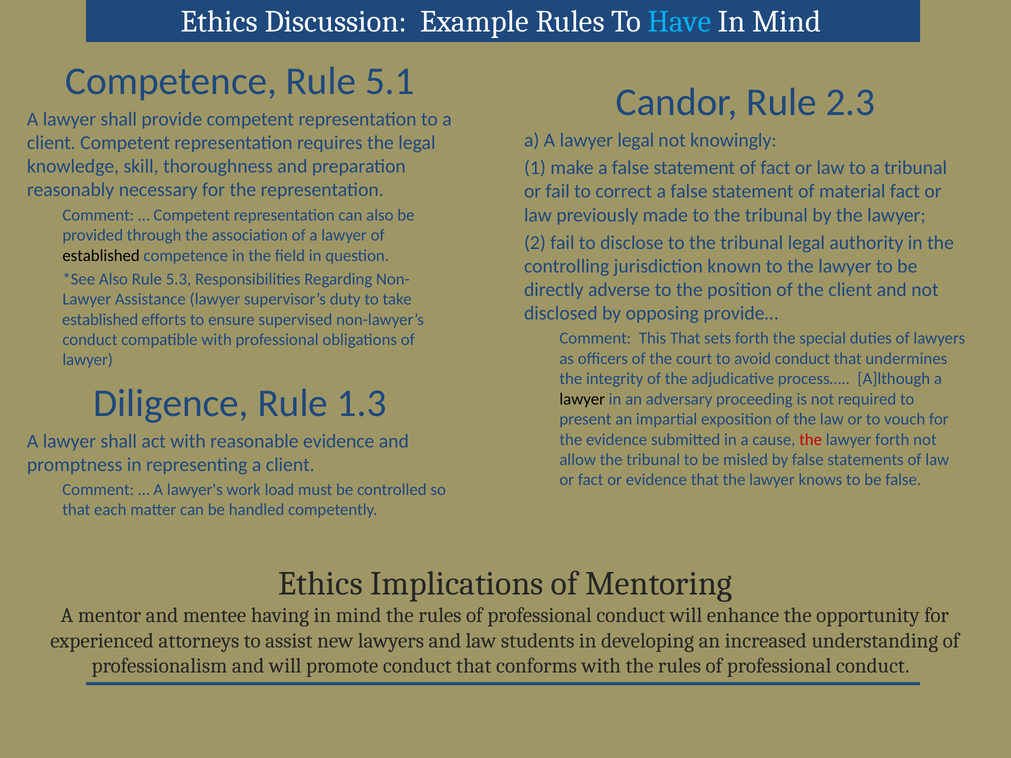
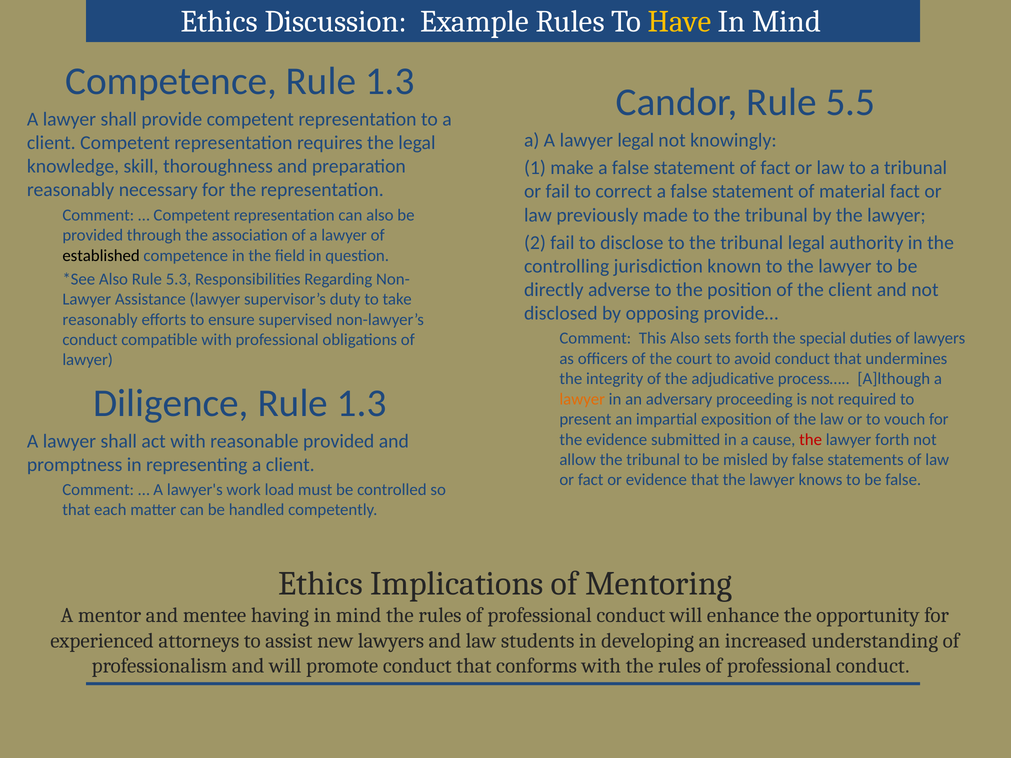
Have colour: light blue -> yellow
Competence Rule 5.1: 5.1 -> 1.3
2.3: 2.3 -> 5.5
established at (100, 320): established -> reasonably
This That: That -> Also
lawyer at (582, 399) colour: black -> orange
reasonable evidence: evidence -> provided
